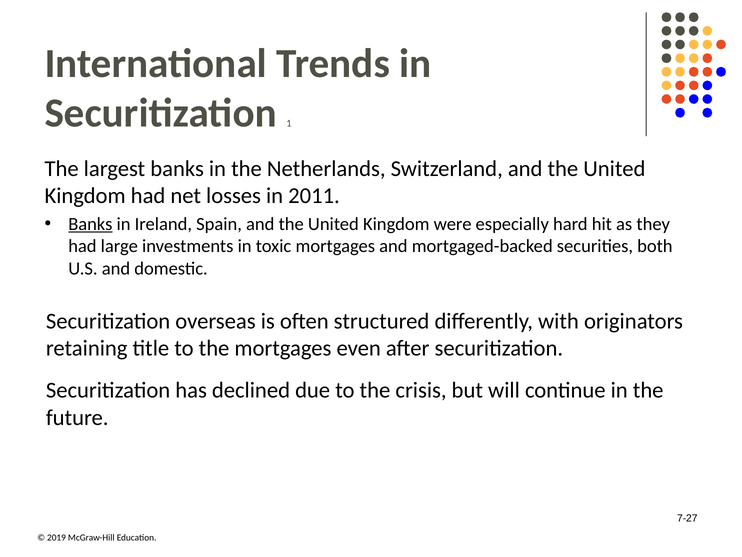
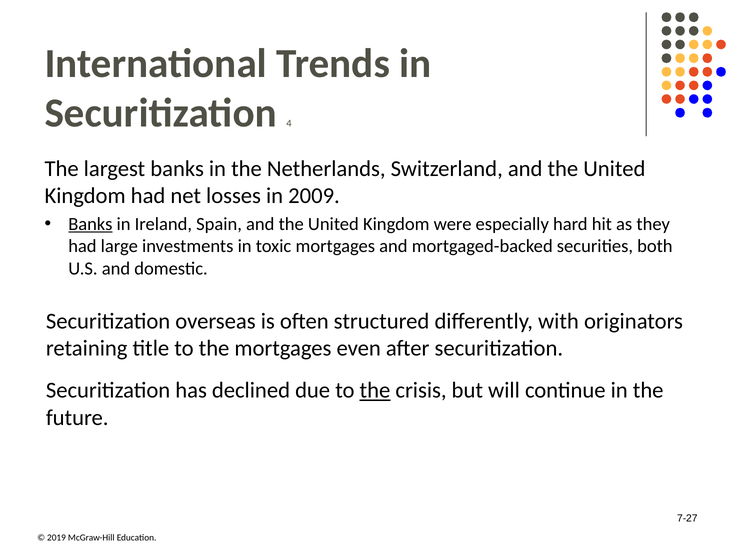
1: 1 -> 4
2011: 2011 -> 2009
the at (375, 390) underline: none -> present
